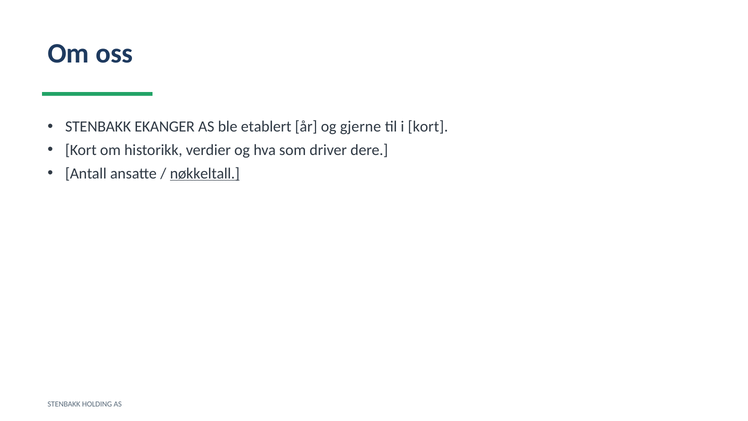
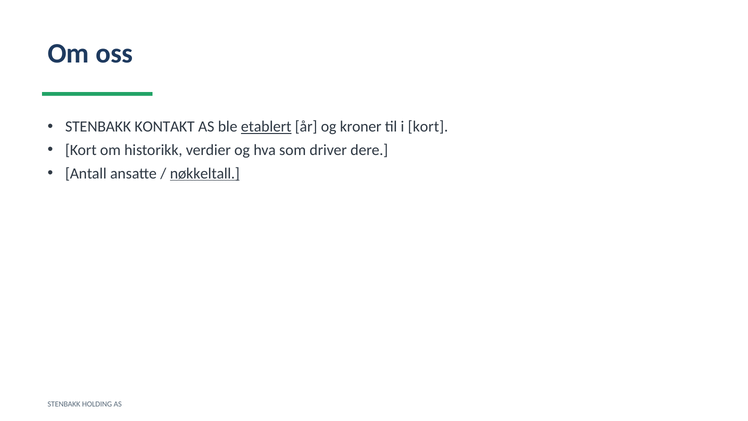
EKANGER: EKANGER -> KONTAKT
etablert underline: none -> present
gjerne: gjerne -> kroner
